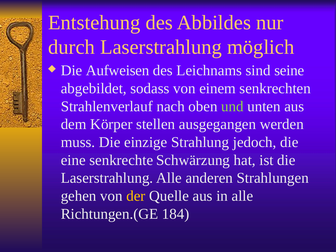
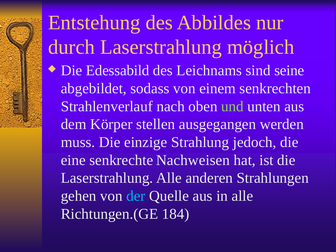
Aufweisen: Aufweisen -> Edessabild
Schwärzung: Schwärzung -> Nachweisen
der colour: yellow -> light blue
